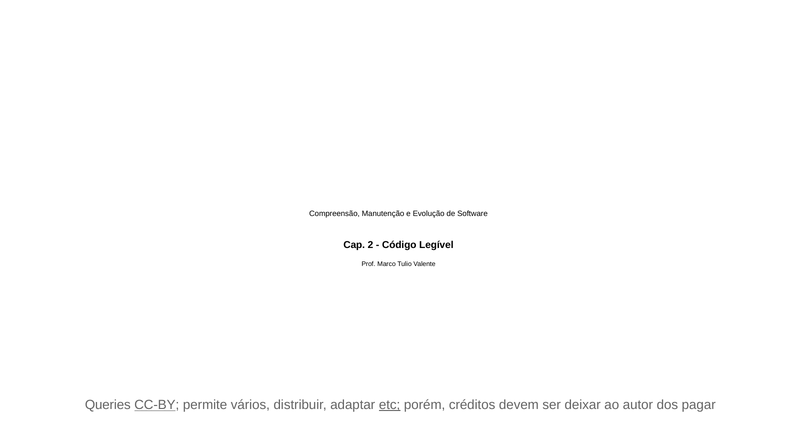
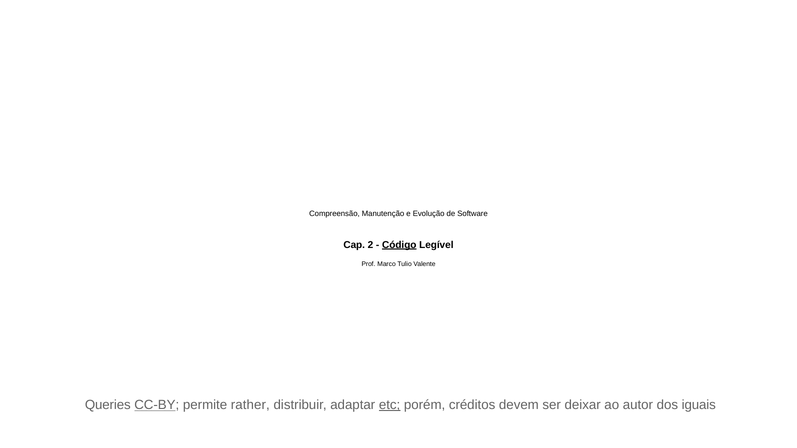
Código underline: none -> present
vários: vários -> rather
pagar: pagar -> iguais
